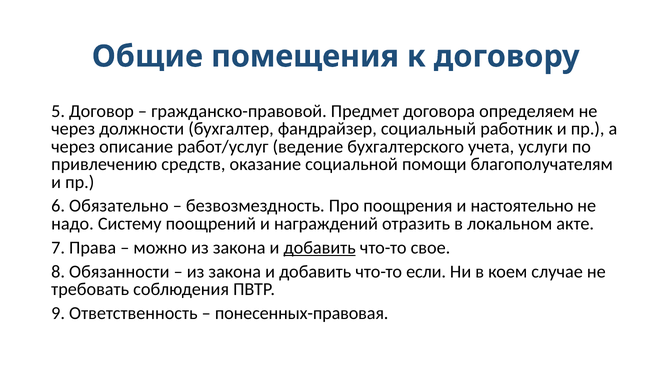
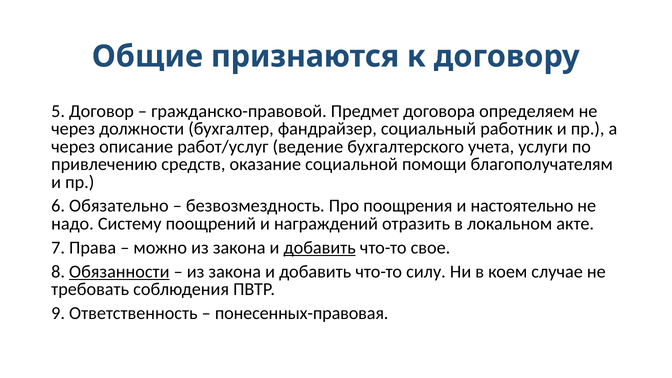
помещения: помещения -> признаются
Обязанности underline: none -> present
если: если -> силу
